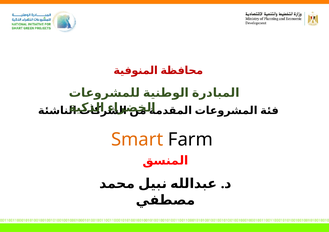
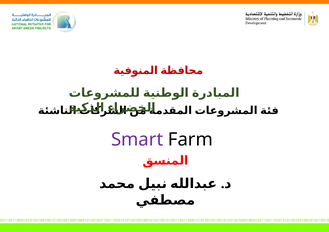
Smart colour: orange -> purple
